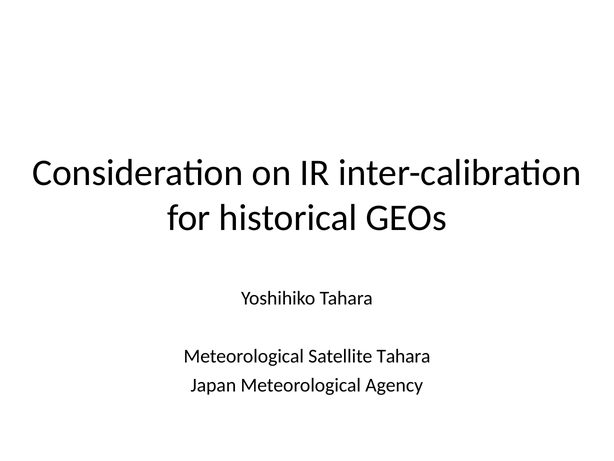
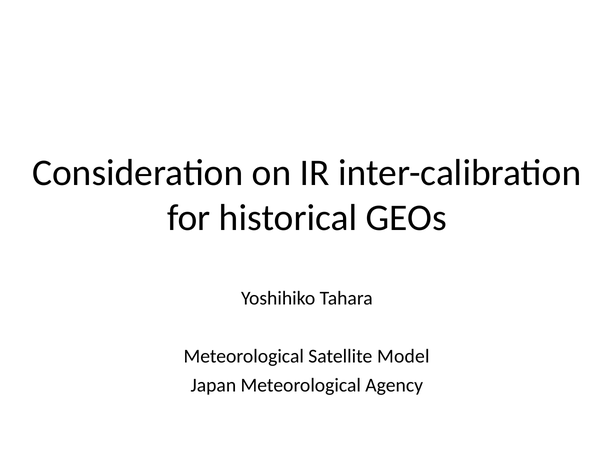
Satellite Tahara: Tahara -> Model
